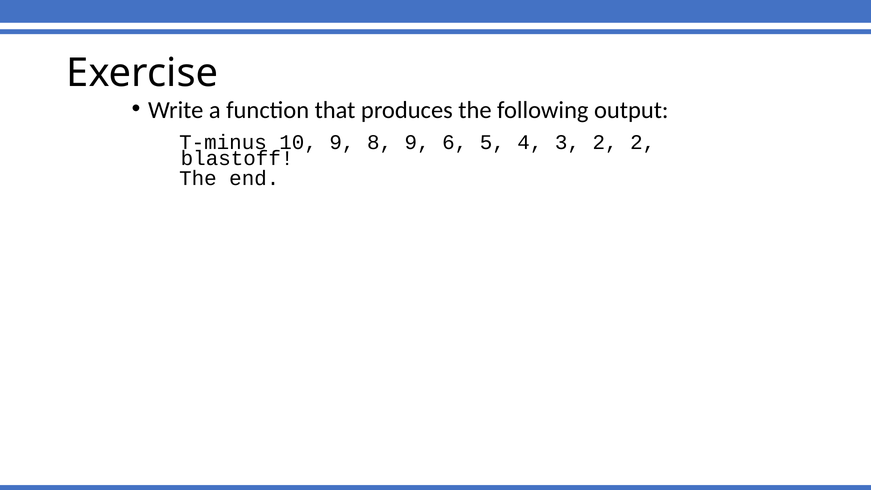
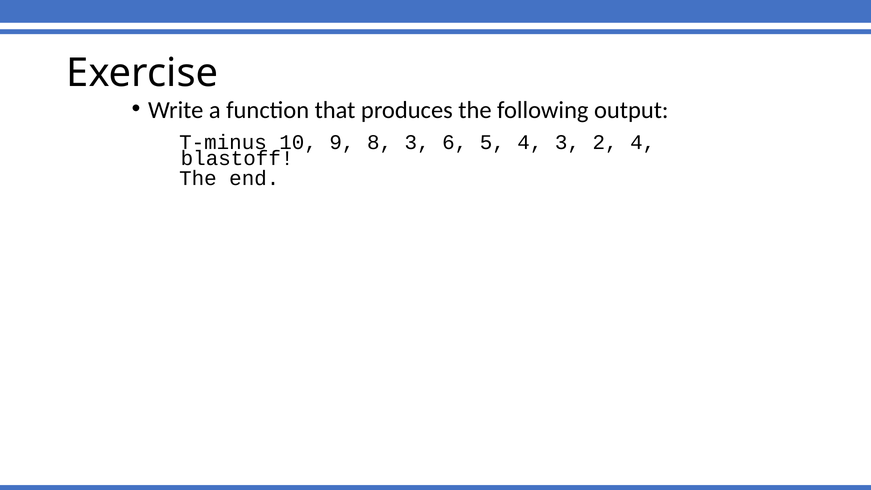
8 9: 9 -> 3
2 2: 2 -> 4
